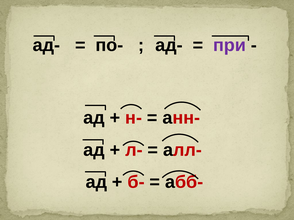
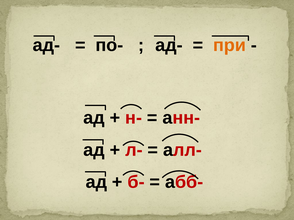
при colour: purple -> orange
